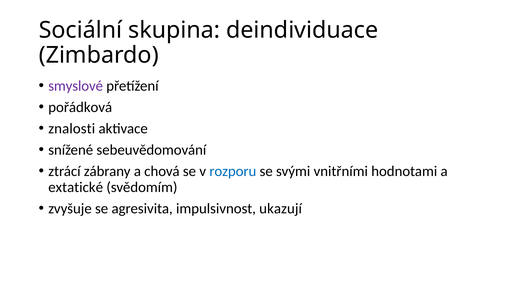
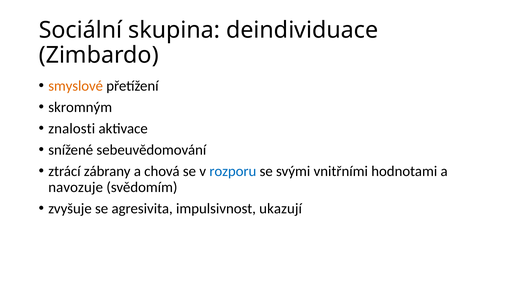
smyslové colour: purple -> orange
pořádková: pořádková -> skromným
extatické: extatické -> navozuje
